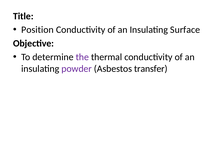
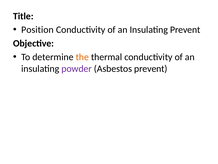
Insulating Surface: Surface -> Prevent
the colour: purple -> orange
Asbestos transfer: transfer -> prevent
